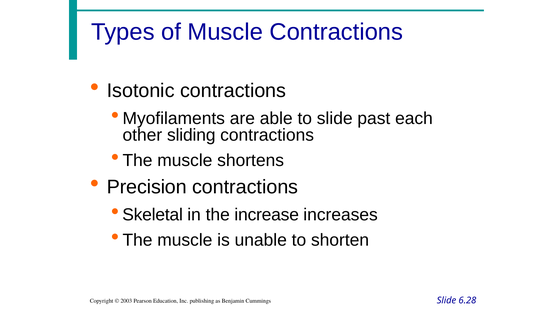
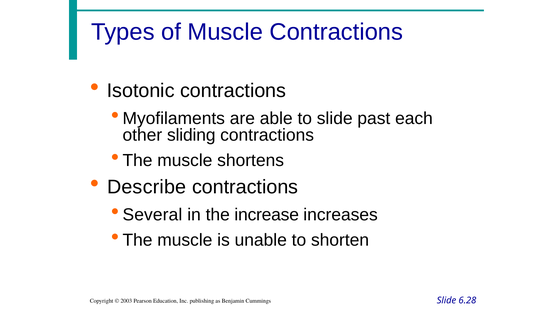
Precision: Precision -> Describe
Skeletal: Skeletal -> Several
